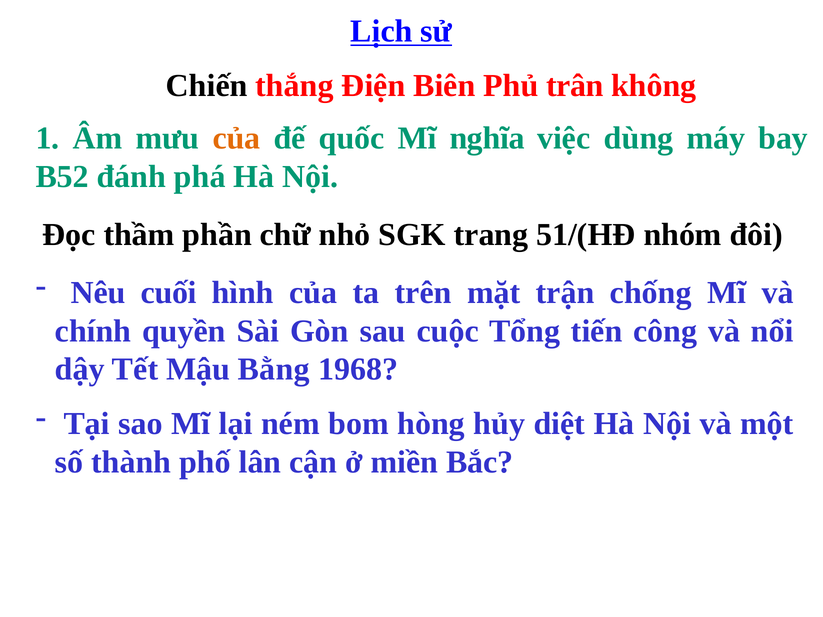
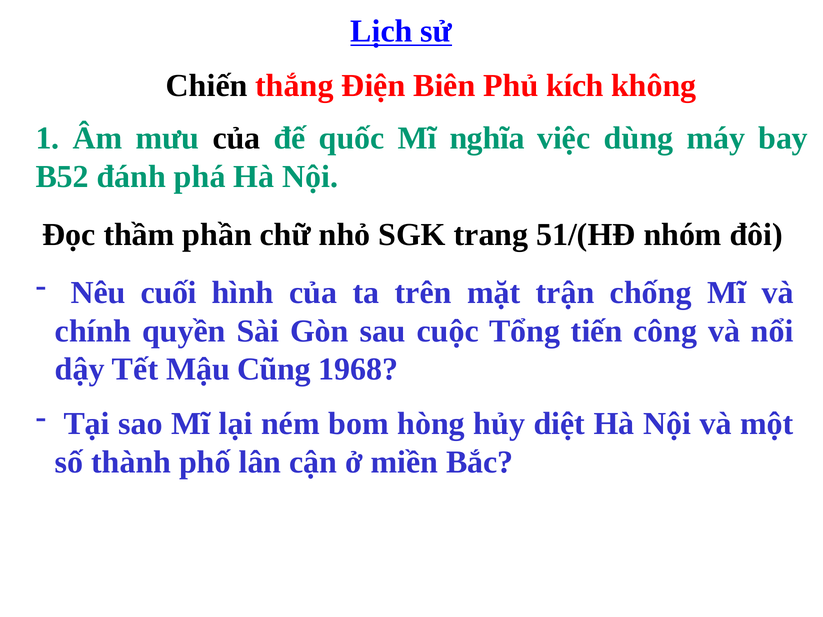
trân: trân -> kích
của at (236, 138) colour: orange -> black
Bằng: Bằng -> Cũng
